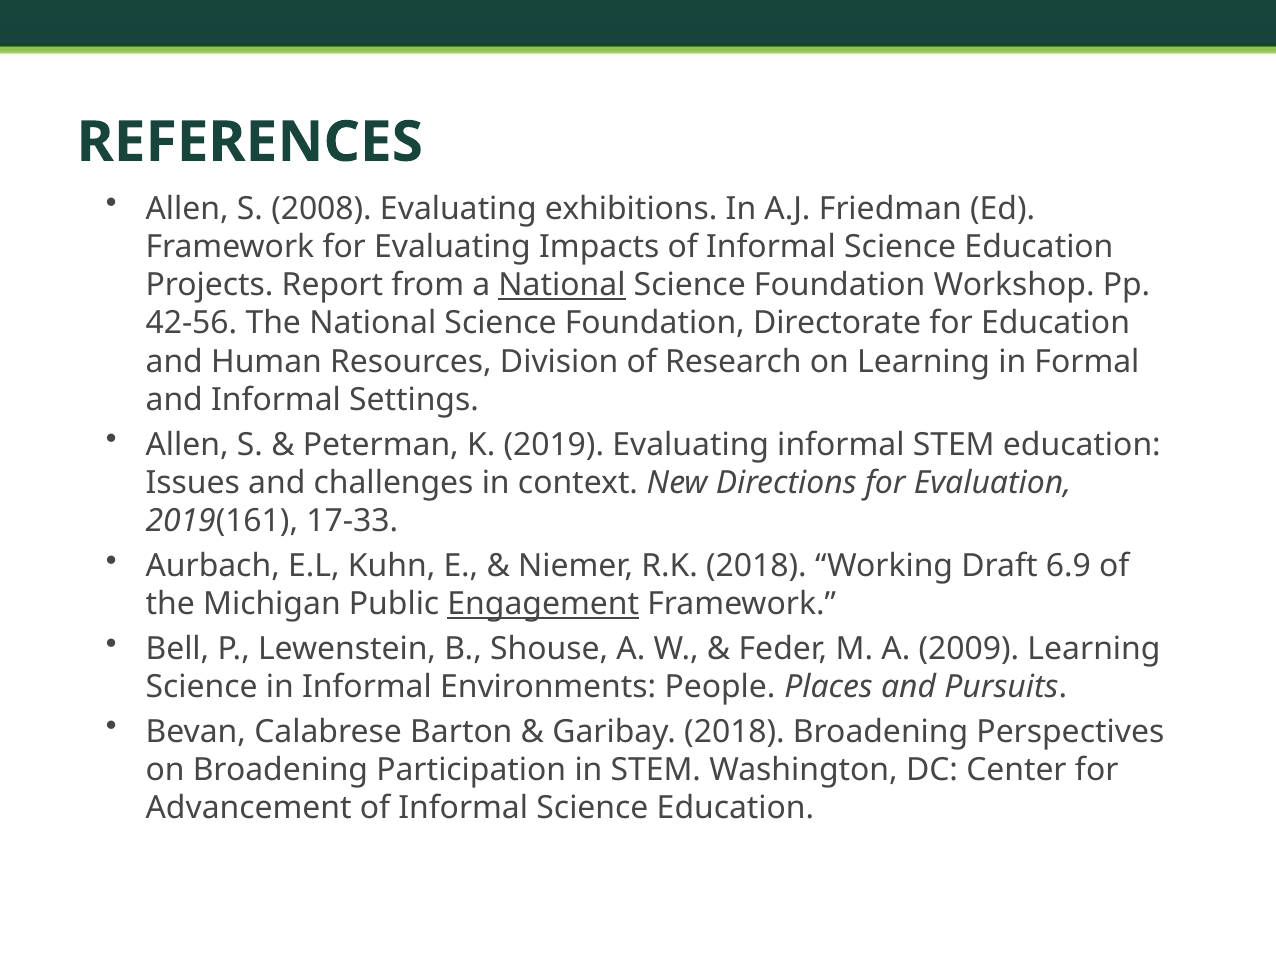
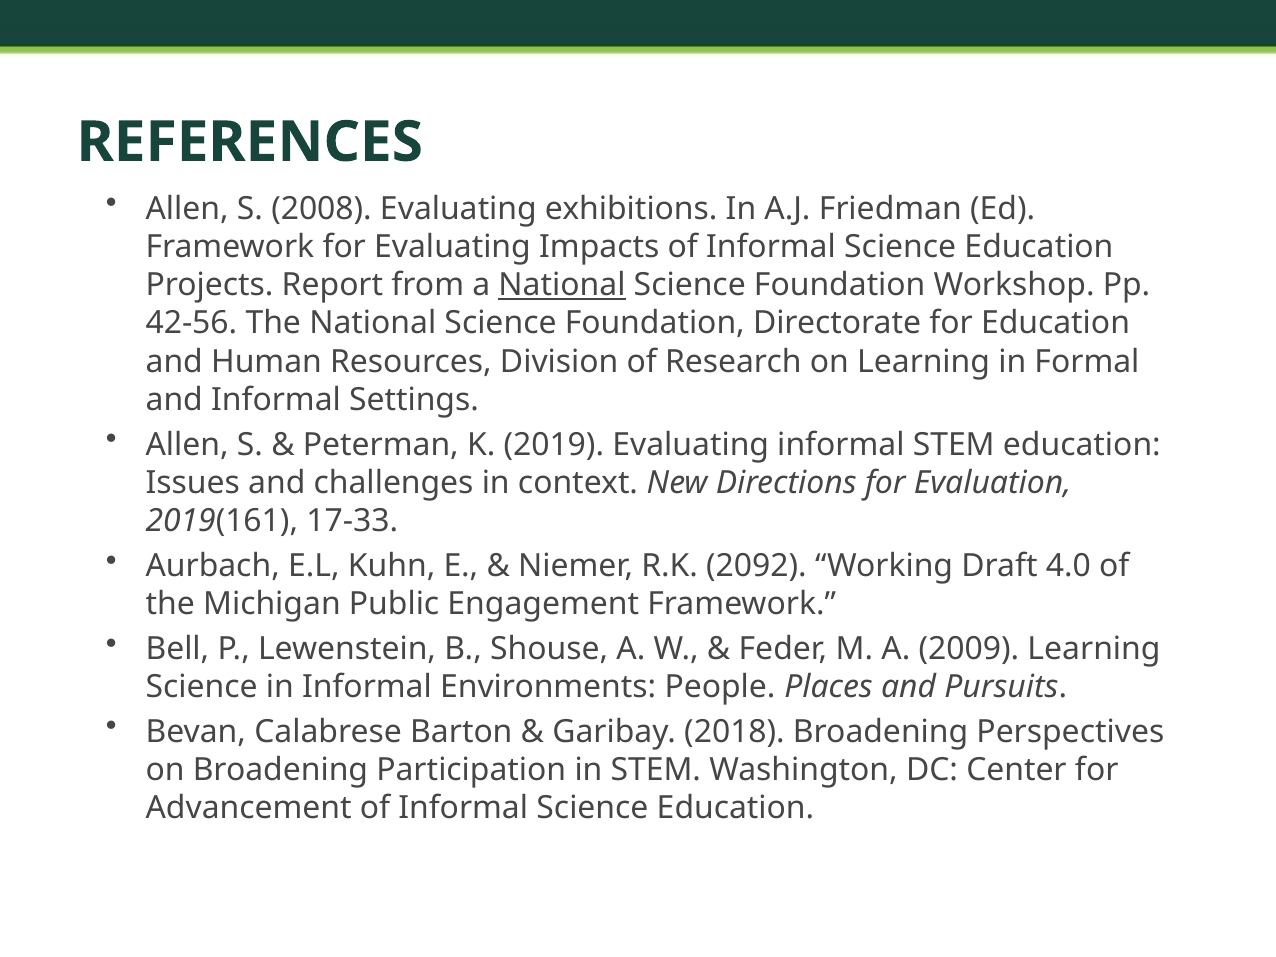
R.K 2018: 2018 -> 2092
6.9: 6.9 -> 4.0
Engagement underline: present -> none
